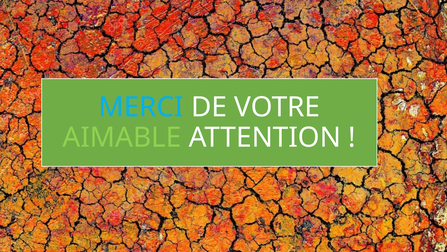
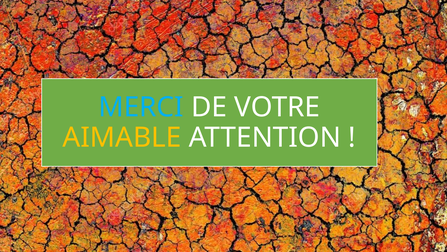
AIMABLE colour: light green -> yellow
